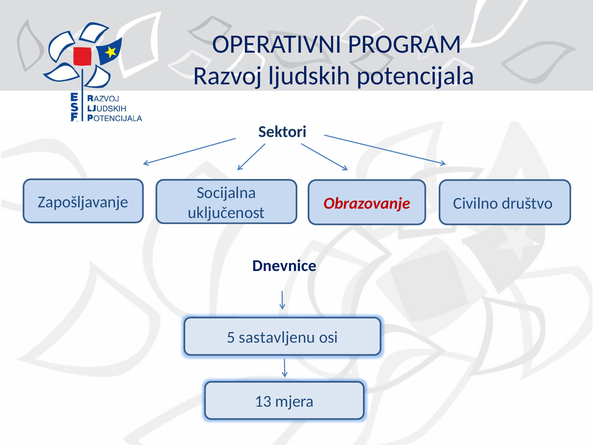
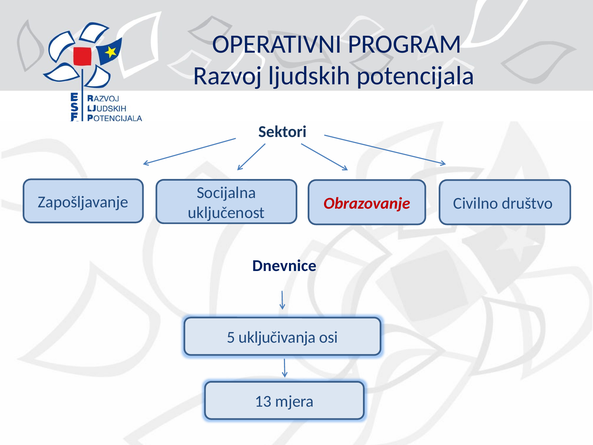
sastavljenu: sastavljenu -> uključivanja
